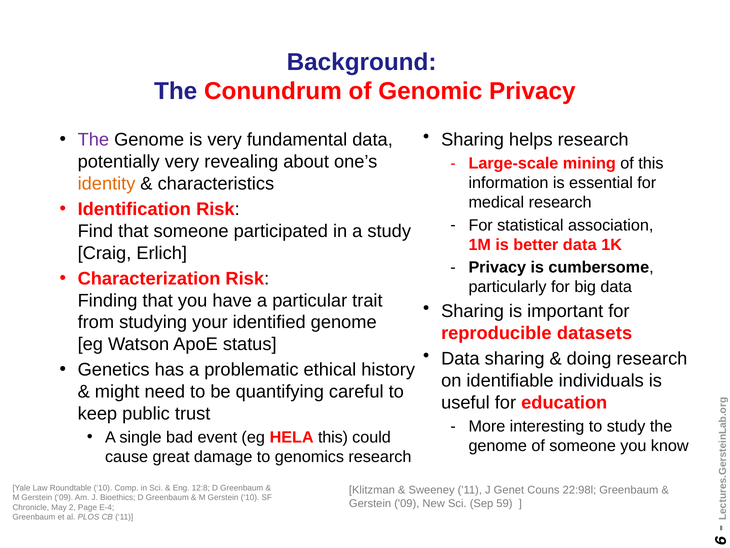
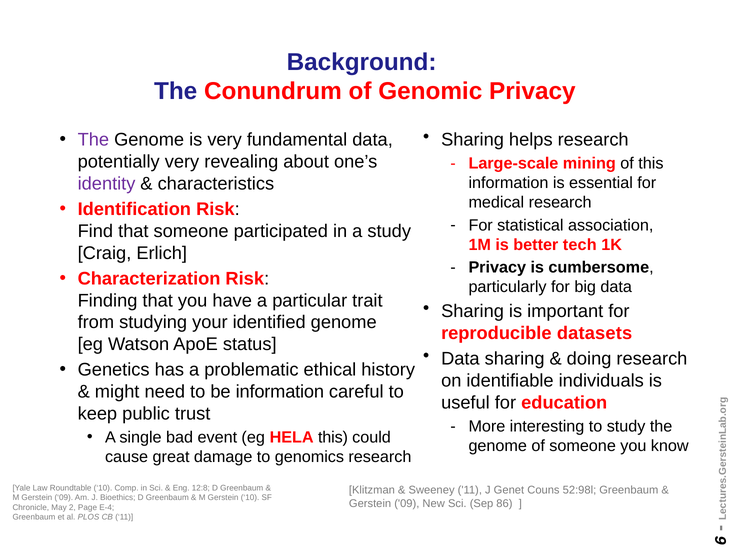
identity colour: orange -> purple
better data: data -> tech
be quantifying: quantifying -> information
22:98l: 22:98l -> 52:98l
59: 59 -> 86
